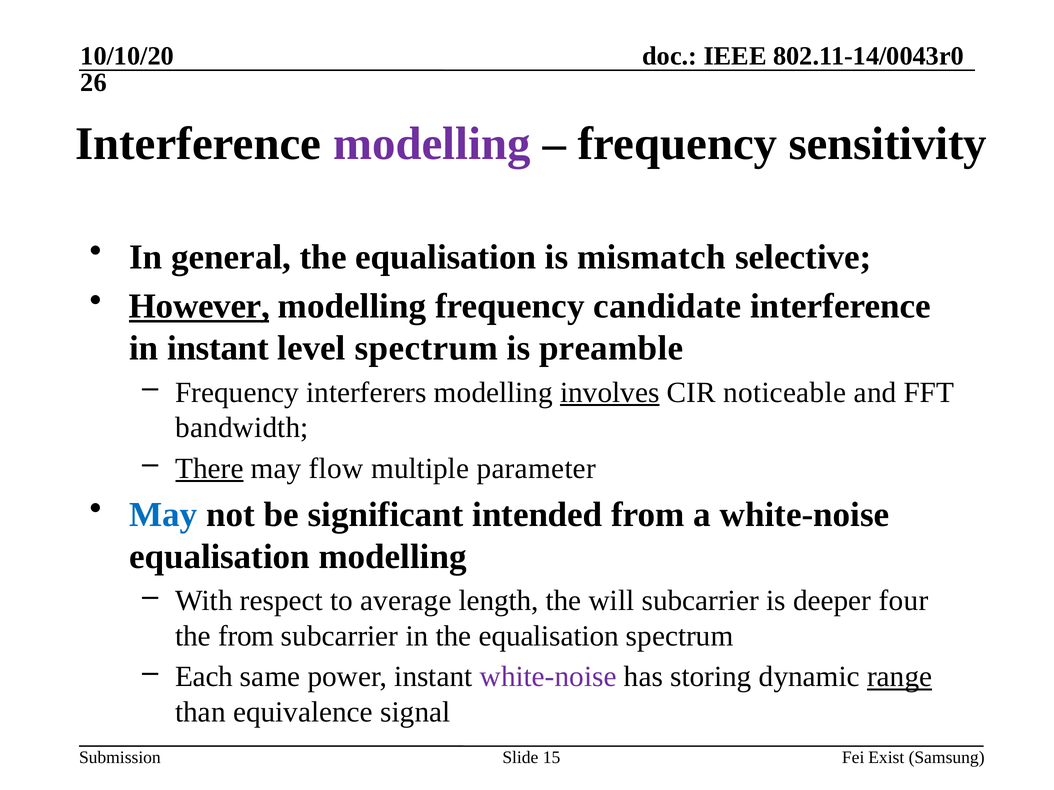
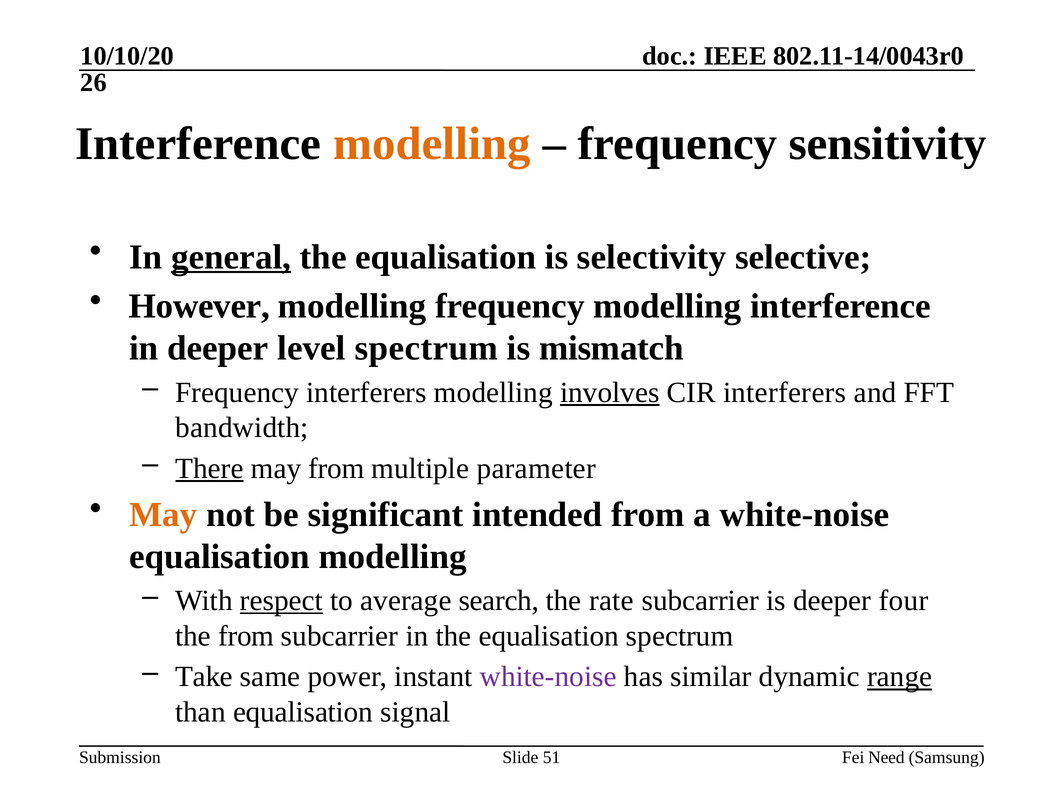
modelling at (432, 144) colour: purple -> orange
general underline: none -> present
mismatch: mismatch -> selectivity
However underline: present -> none
frequency candidate: candidate -> modelling
in instant: instant -> deeper
preamble: preamble -> mismatch
CIR noticeable: noticeable -> interferers
may flow: flow -> from
May at (163, 515) colour: blue -> orange
respect underline: none -> present
length: length -> search
will: will -> rate
Each: Each -> Take
storing: storing -> similar
than equivalence: equivalence -> equalisation
15: 15 -> 51
Exist: Exist -> Need
